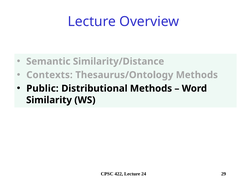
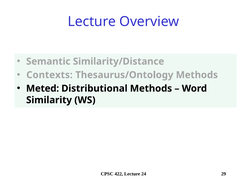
Public: Public -> Meted
